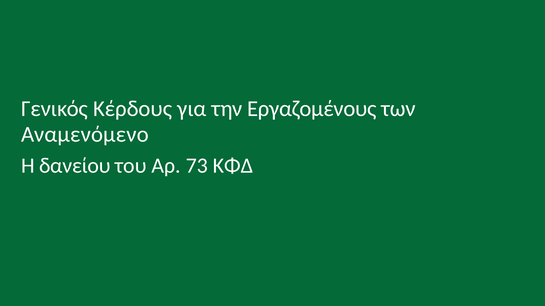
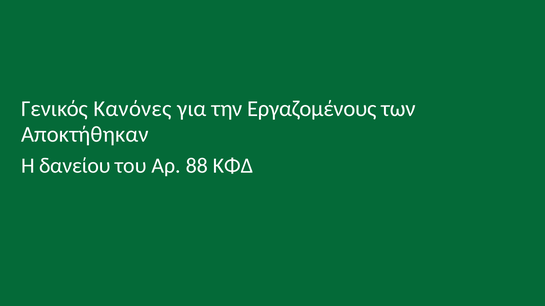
Κέρδους: Κέρδους -> Κανόνες
Αναμενόμενο: Αναμενόμενο -> Αποκτήθηκαν
73: 73 -> 88
